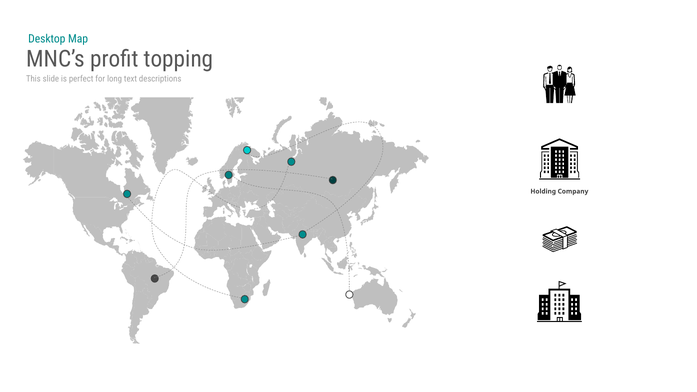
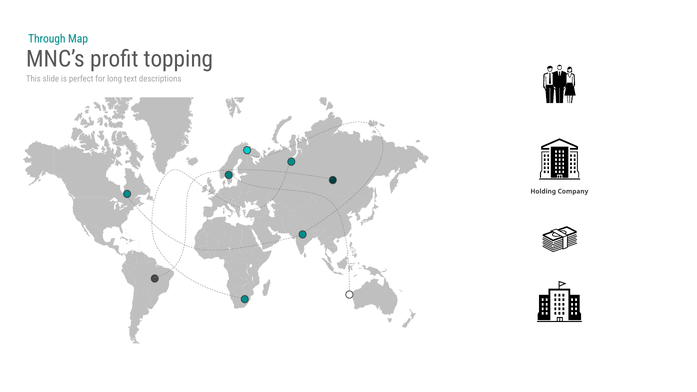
Desktop: Desktop -> Through
